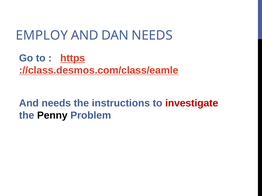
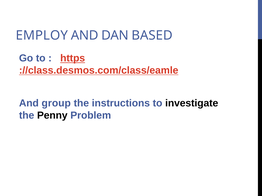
DAN NEEDS: NEEDS -> BASED
And needs: needs -> group
investigate colour: red -> black
